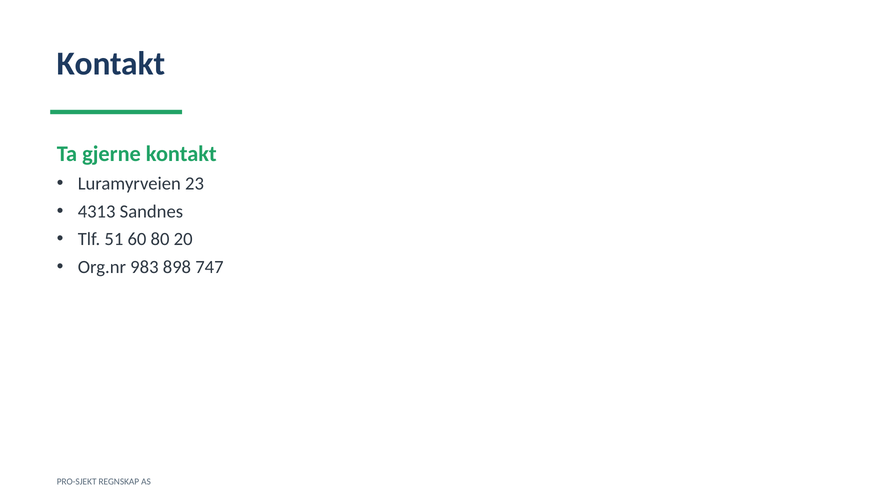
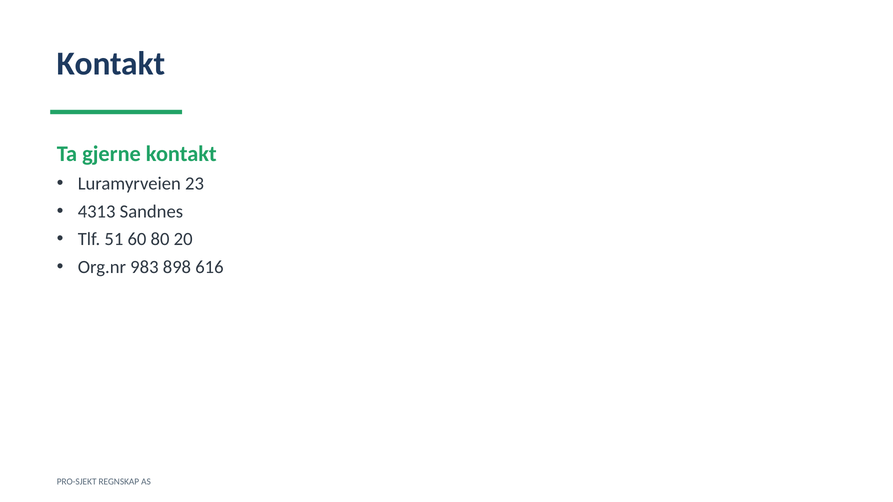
747: 747 -> 616
